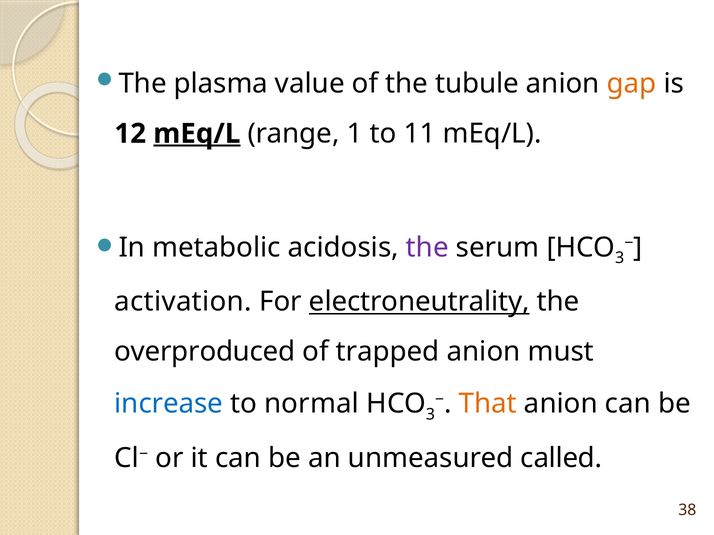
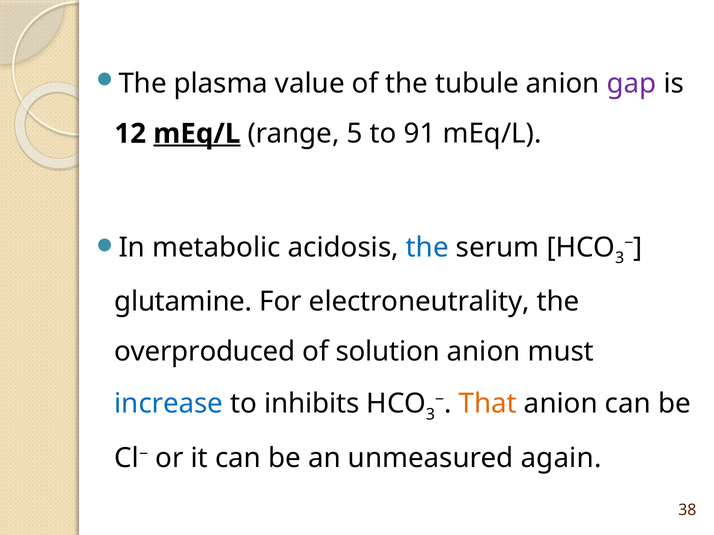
gap colour: orange -> purple
1: 1 -> 5
11: 11 -> 91
the at (427, 248) colour: purple -> blue
activation: activation -> glutamine
electroneutrality underline: present -> none
trapped: trapped -> solution
normal: normal -> inhibits
called: called -> again
